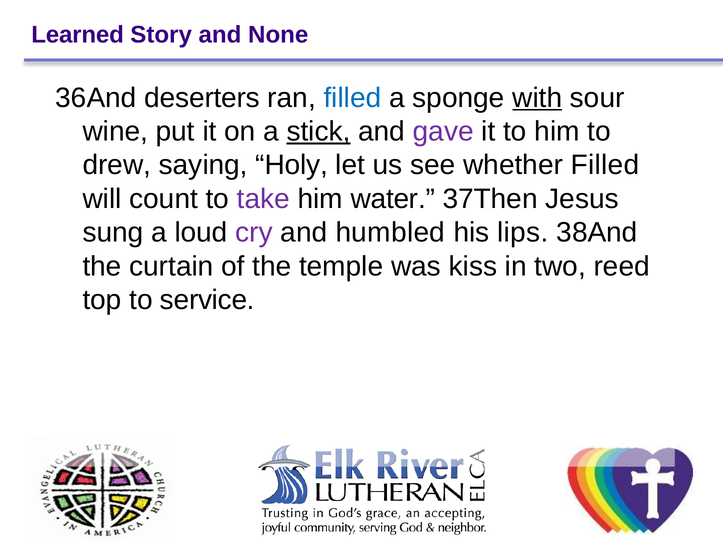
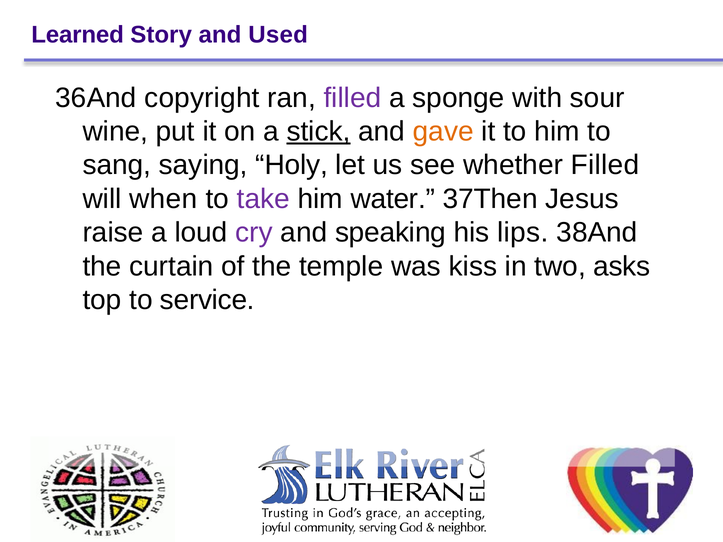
None: None -> Used
deserters: deserters -> copyright
filled at (352, 98) colour: blue -> purple
with underline: present -> none
gave colour: purple -> orange
drew: drew -> sang
count: count -> when
sung: sung -> raise
humbled: humbled -> speaking
reed: reed -> asks
